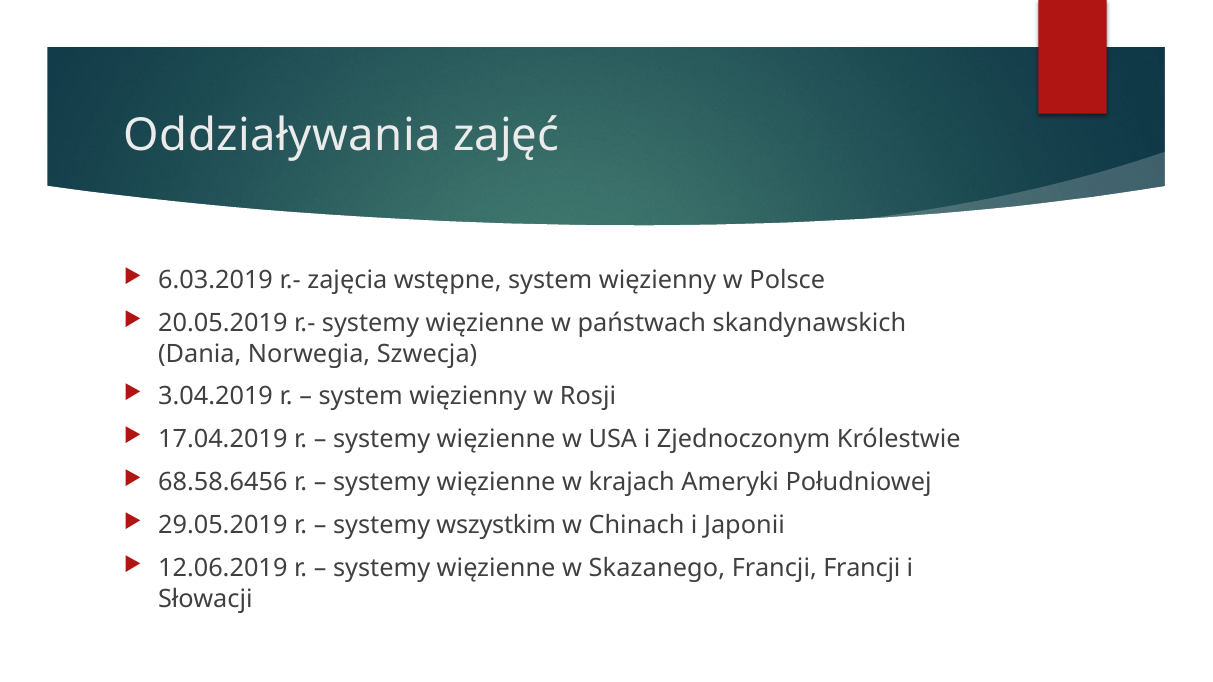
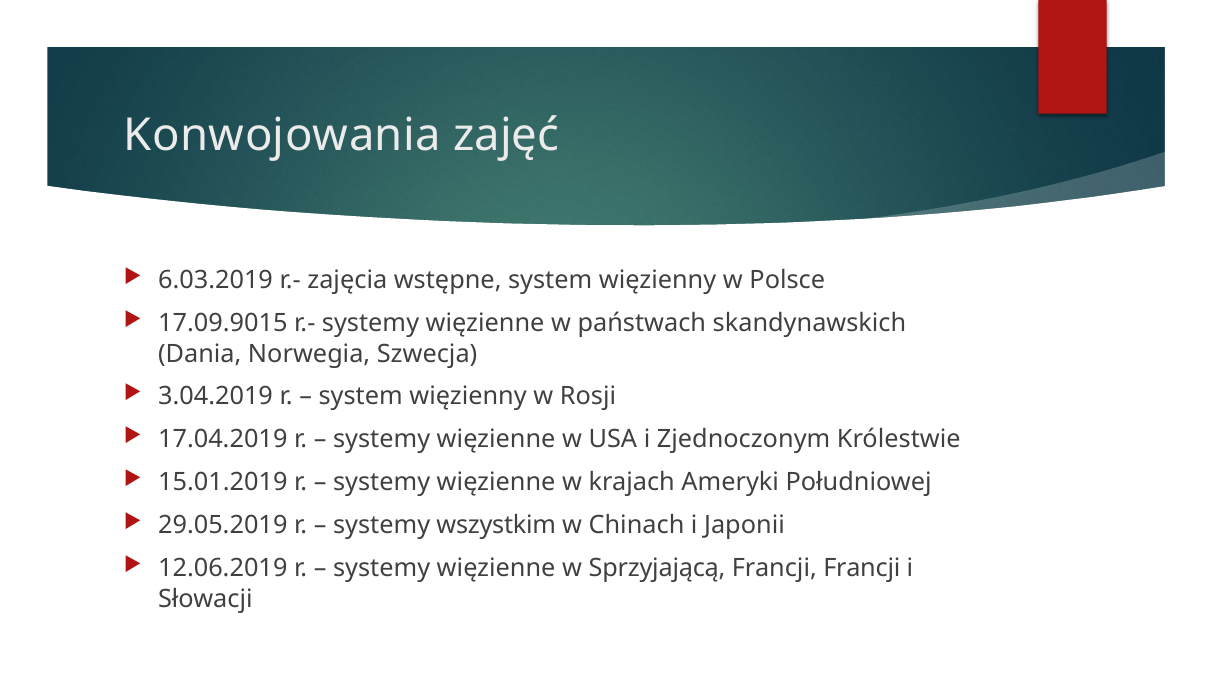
Oddziaływania: Oddziaływania -> Konwojowania
20.05.2019: 20.05.2019 -> 17.09.9015
68.58.6456: 68.58.6456 -> 15.01.2019
Skazanego: Skazanego -> Sprzyjającą
